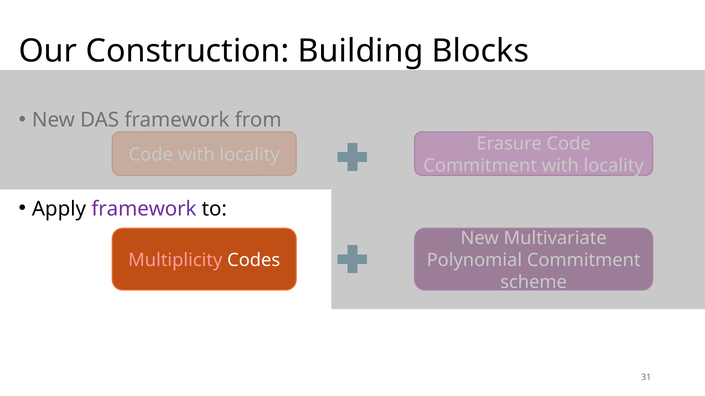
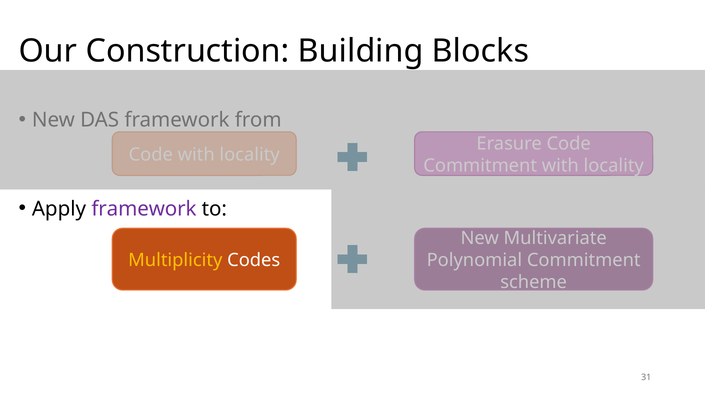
Multiplicity colour: pink -> yellow
